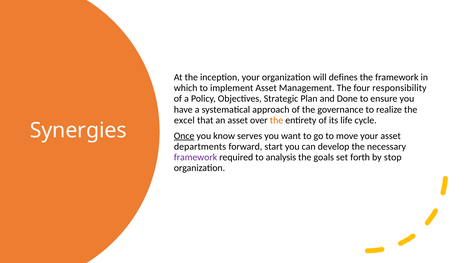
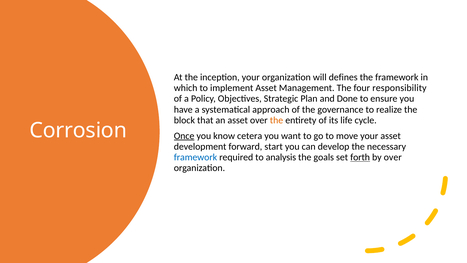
excel: excel -> block
Synergies: Synergies -> Corrosion
serves: serves -> cetera
departments: departments -> development
framework at (195, 157) colour: purple -> blue
forth underline: none -> present
by stop: stop -> over
